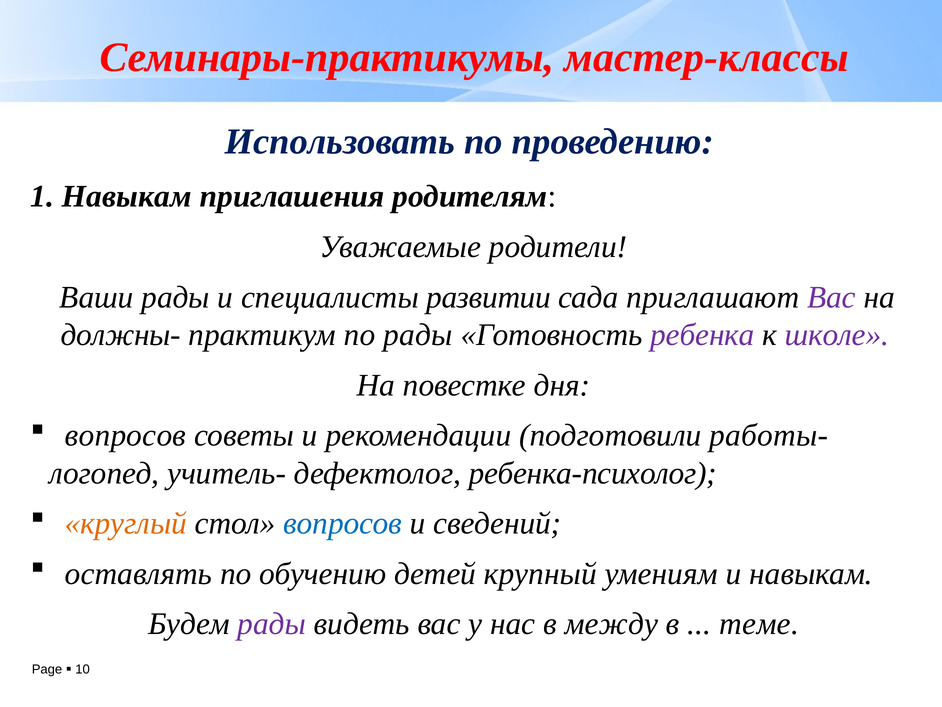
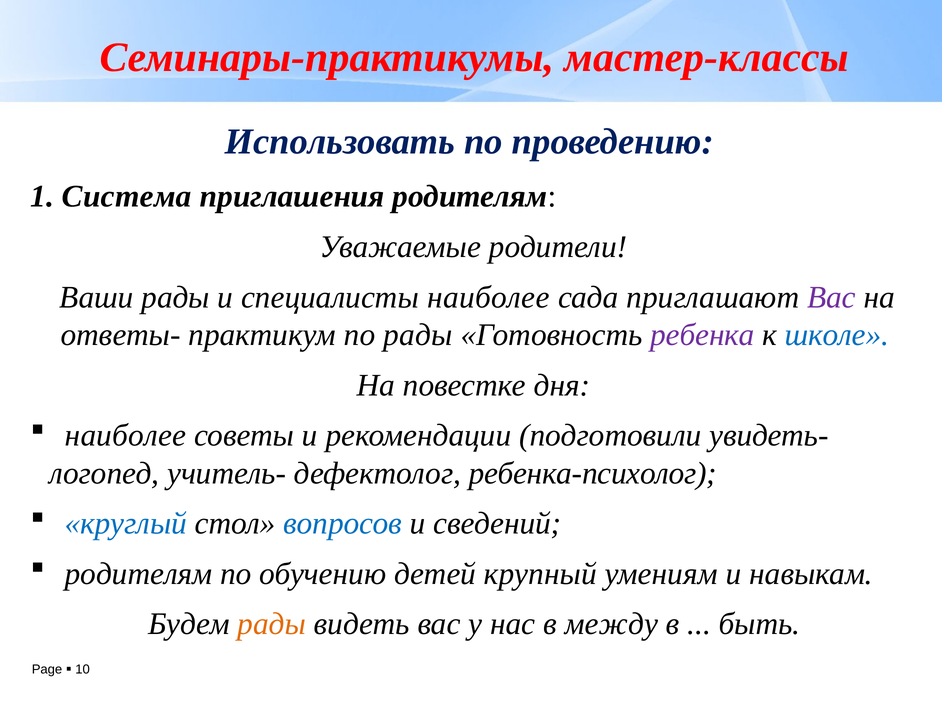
1 Навыкам: Навыкам -> Система
специалисты развитии: развитии -> наиболее
должны-: должны- -> ответы-
школе colour: purple -> blue
вопросов at (125, 435): вопросов -> наиболее
работы-: работы- -> увидеть-
круглый colour: orange -> blue
оставлять at (138, 573): оставлять -> родителям
рады at (272, 624) colour: purple -> orange
теме: теме -> быть
